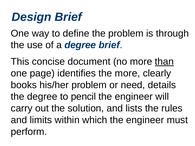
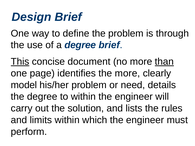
This underline: none -> present
books: books -> model
to pencil: pencil -> within
